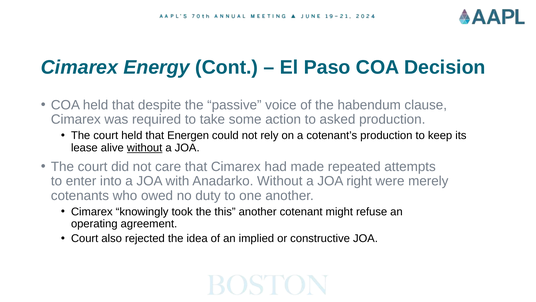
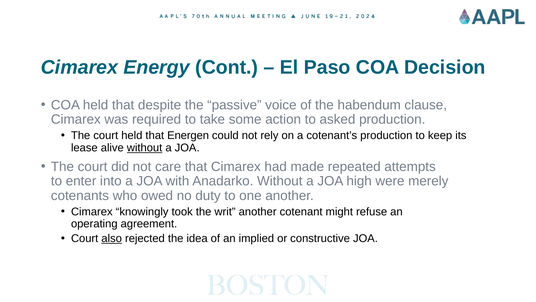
right: right -> high
this: this -> writ
also underline: none -> present
